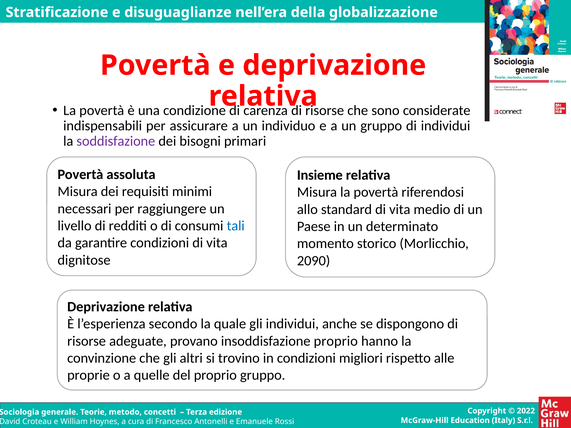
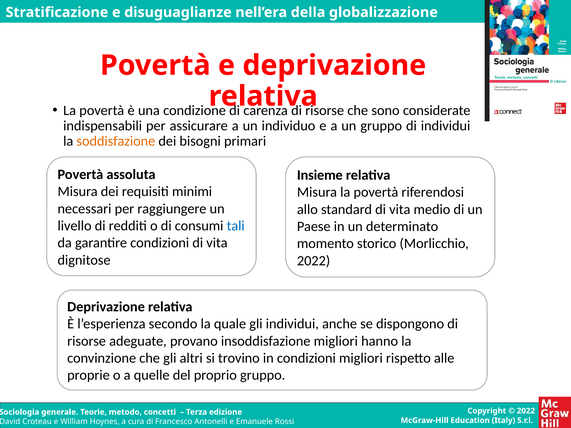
soddisfazione colour: purple -> orange
2090 at (314, 261): 2090 -> 2022
insoddisfazione proprio: proprio -> migliori
